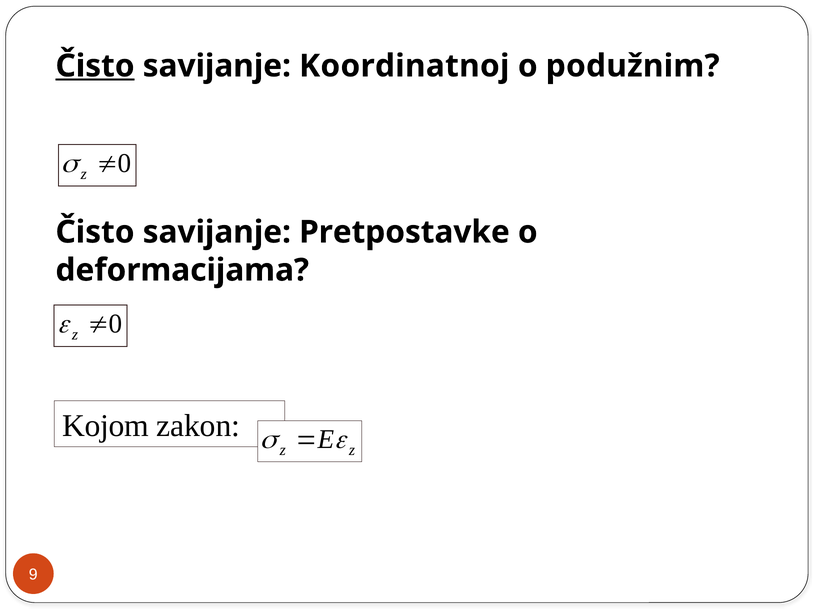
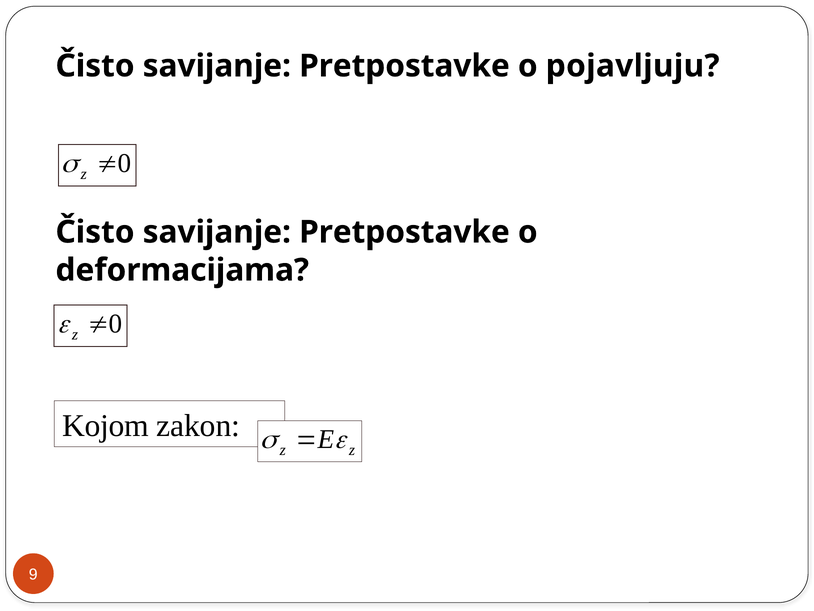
Čisto at (95, 66) underline: present -> none
Koordinatnoj at (404, 66): Koordinatnoj -> Pretpostavke
podužnim: podužnim -> pojavljuju
